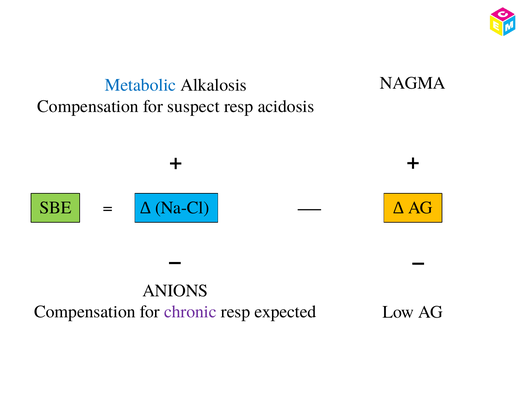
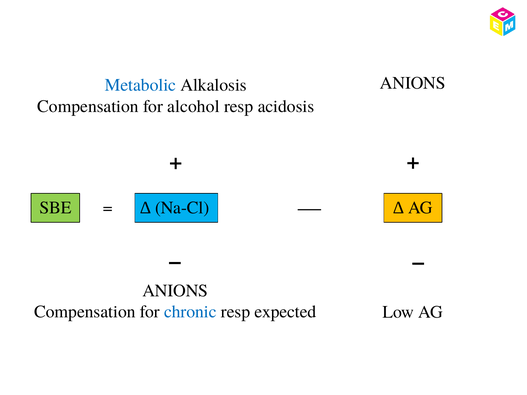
NAGMA at (413, 83): NAGMA -> ANIONS
suspect: suspect -> alcohol
chronic colour: purple -> blue
